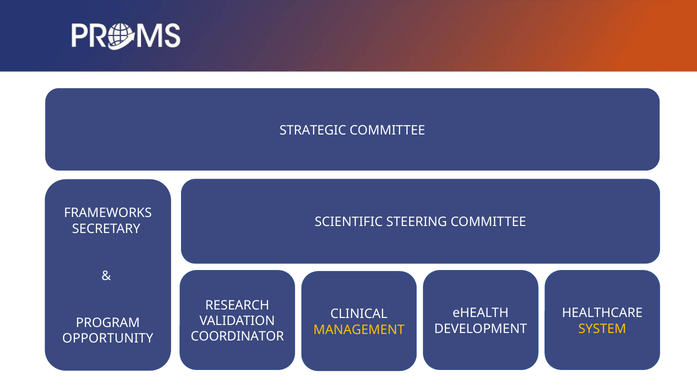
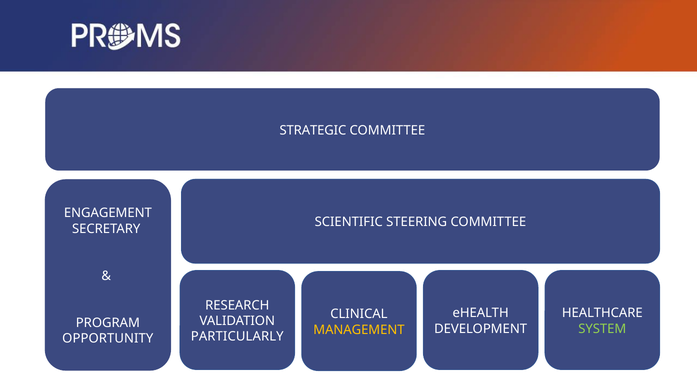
FRAMEWORKS: FRAMEWORKS -> ENGAGEMENT
SYSTEM colour: yellow -> light green
COORDINATOR: COORDINATOR -> PARTICULARLY
